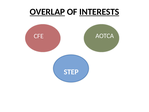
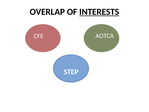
OVERLAP underline: present -> none
